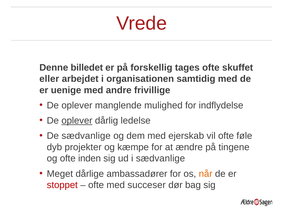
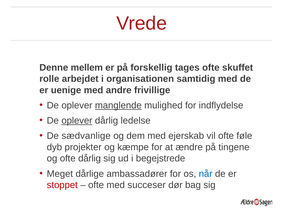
billedet: billedet -> mellem
eller: eller -> rolle
manglende underline: none -> present
ofte inden: inden -> dårlig
i sædvanlige: sædvanlige -> begejstrede
når colour: orange -> blue
